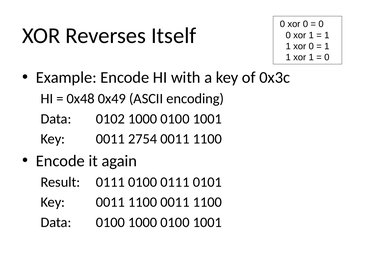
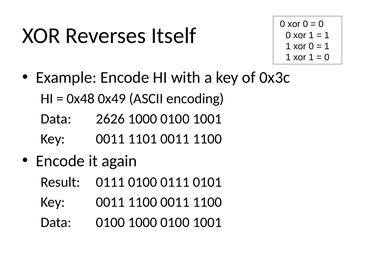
0102: 0102 -> 2626
2754: 2754 -> 1101
